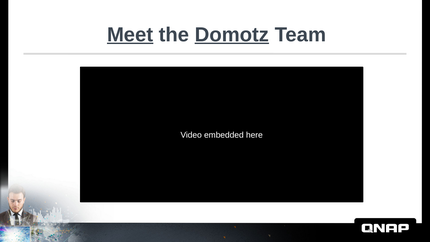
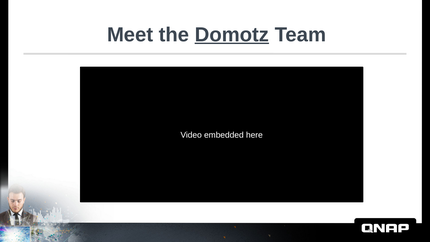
Meet underline: present -> none
